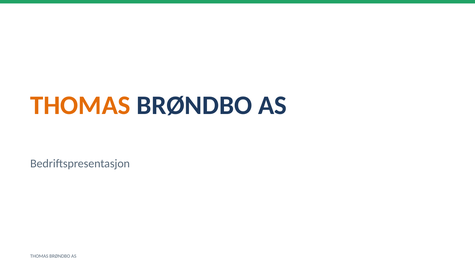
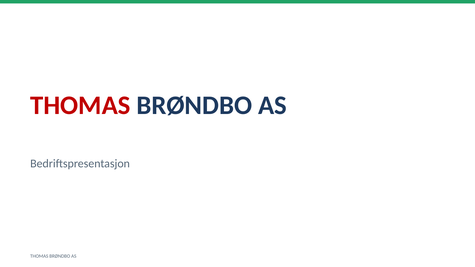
THOMAS at (80, 105) colour: orange -> red
